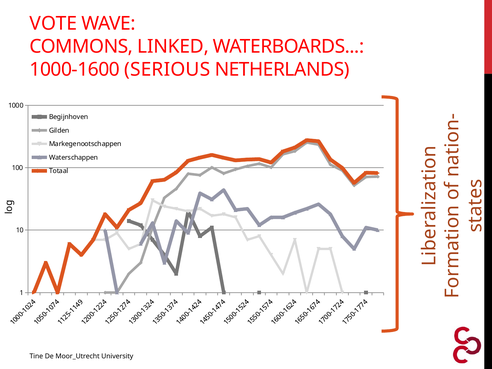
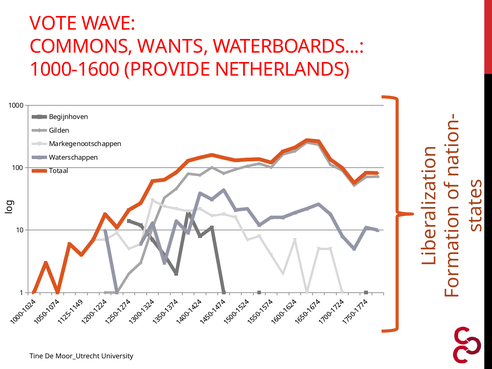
LINKED: LINKED -> WANTS
SERIOUS: SERIOUS -> PROVIDE
